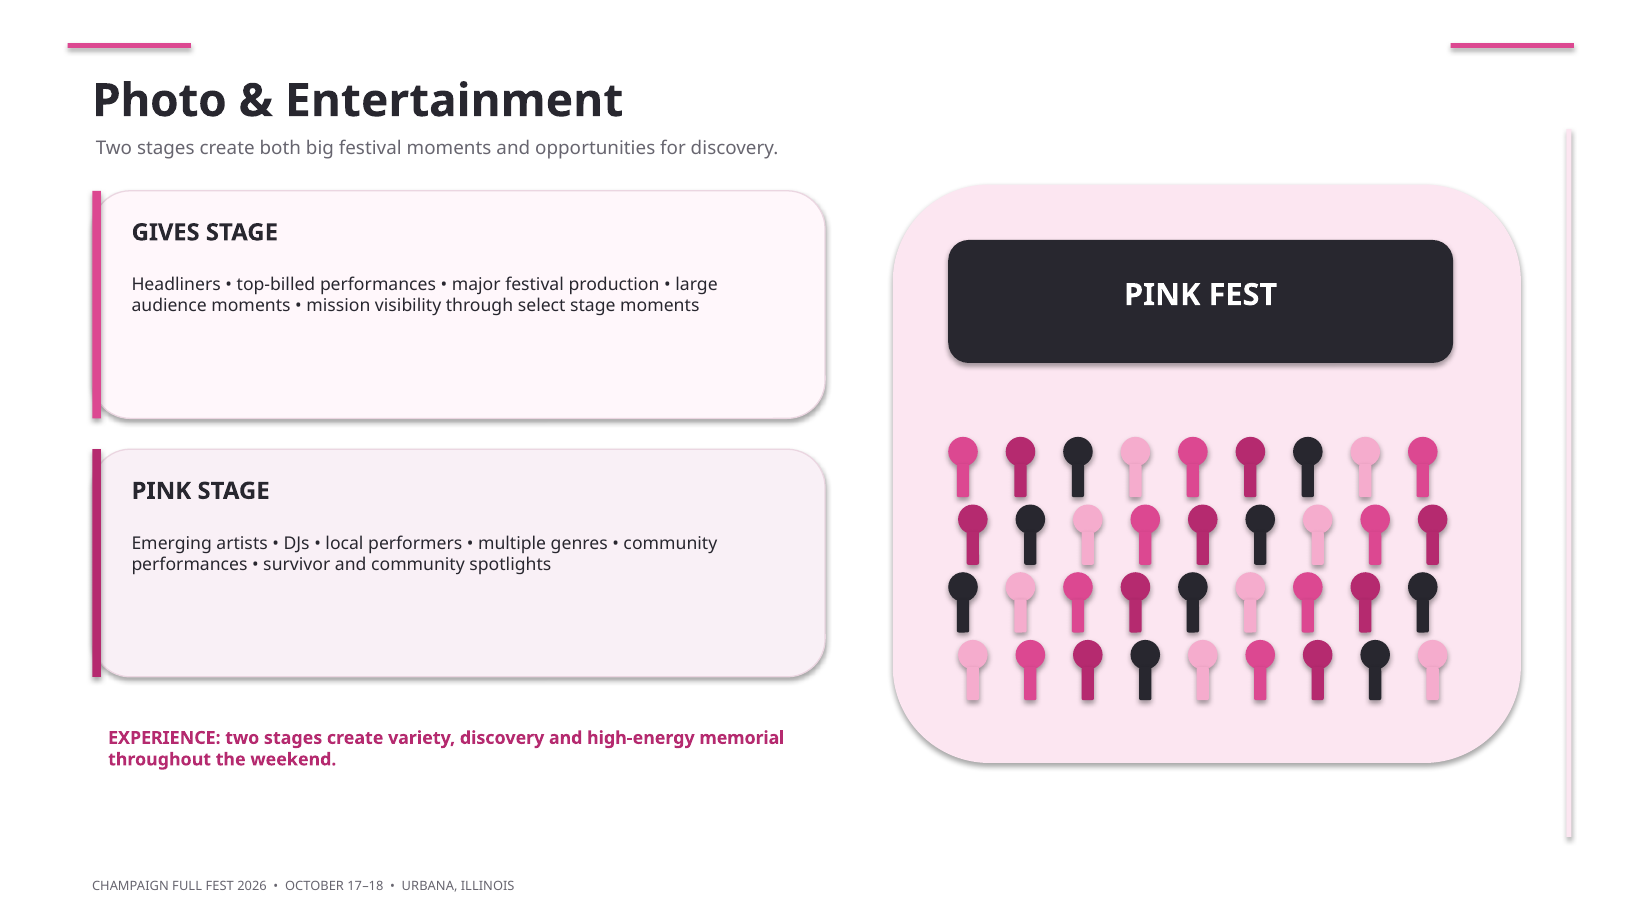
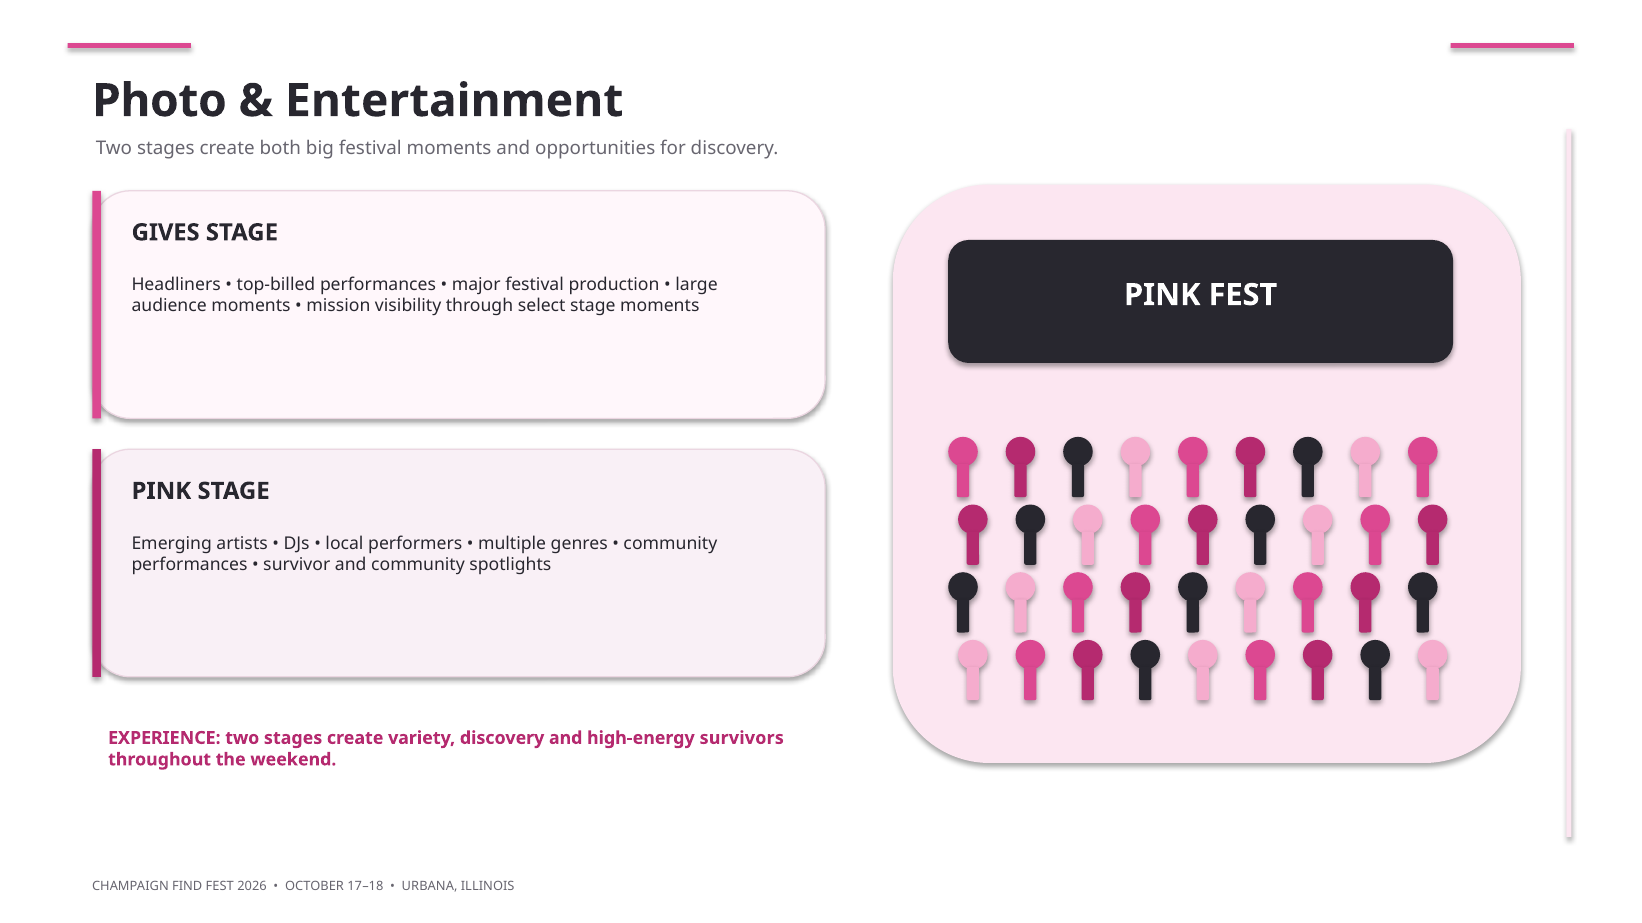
memorial: memorial -> survivors
FULL: FULL -> FIND
